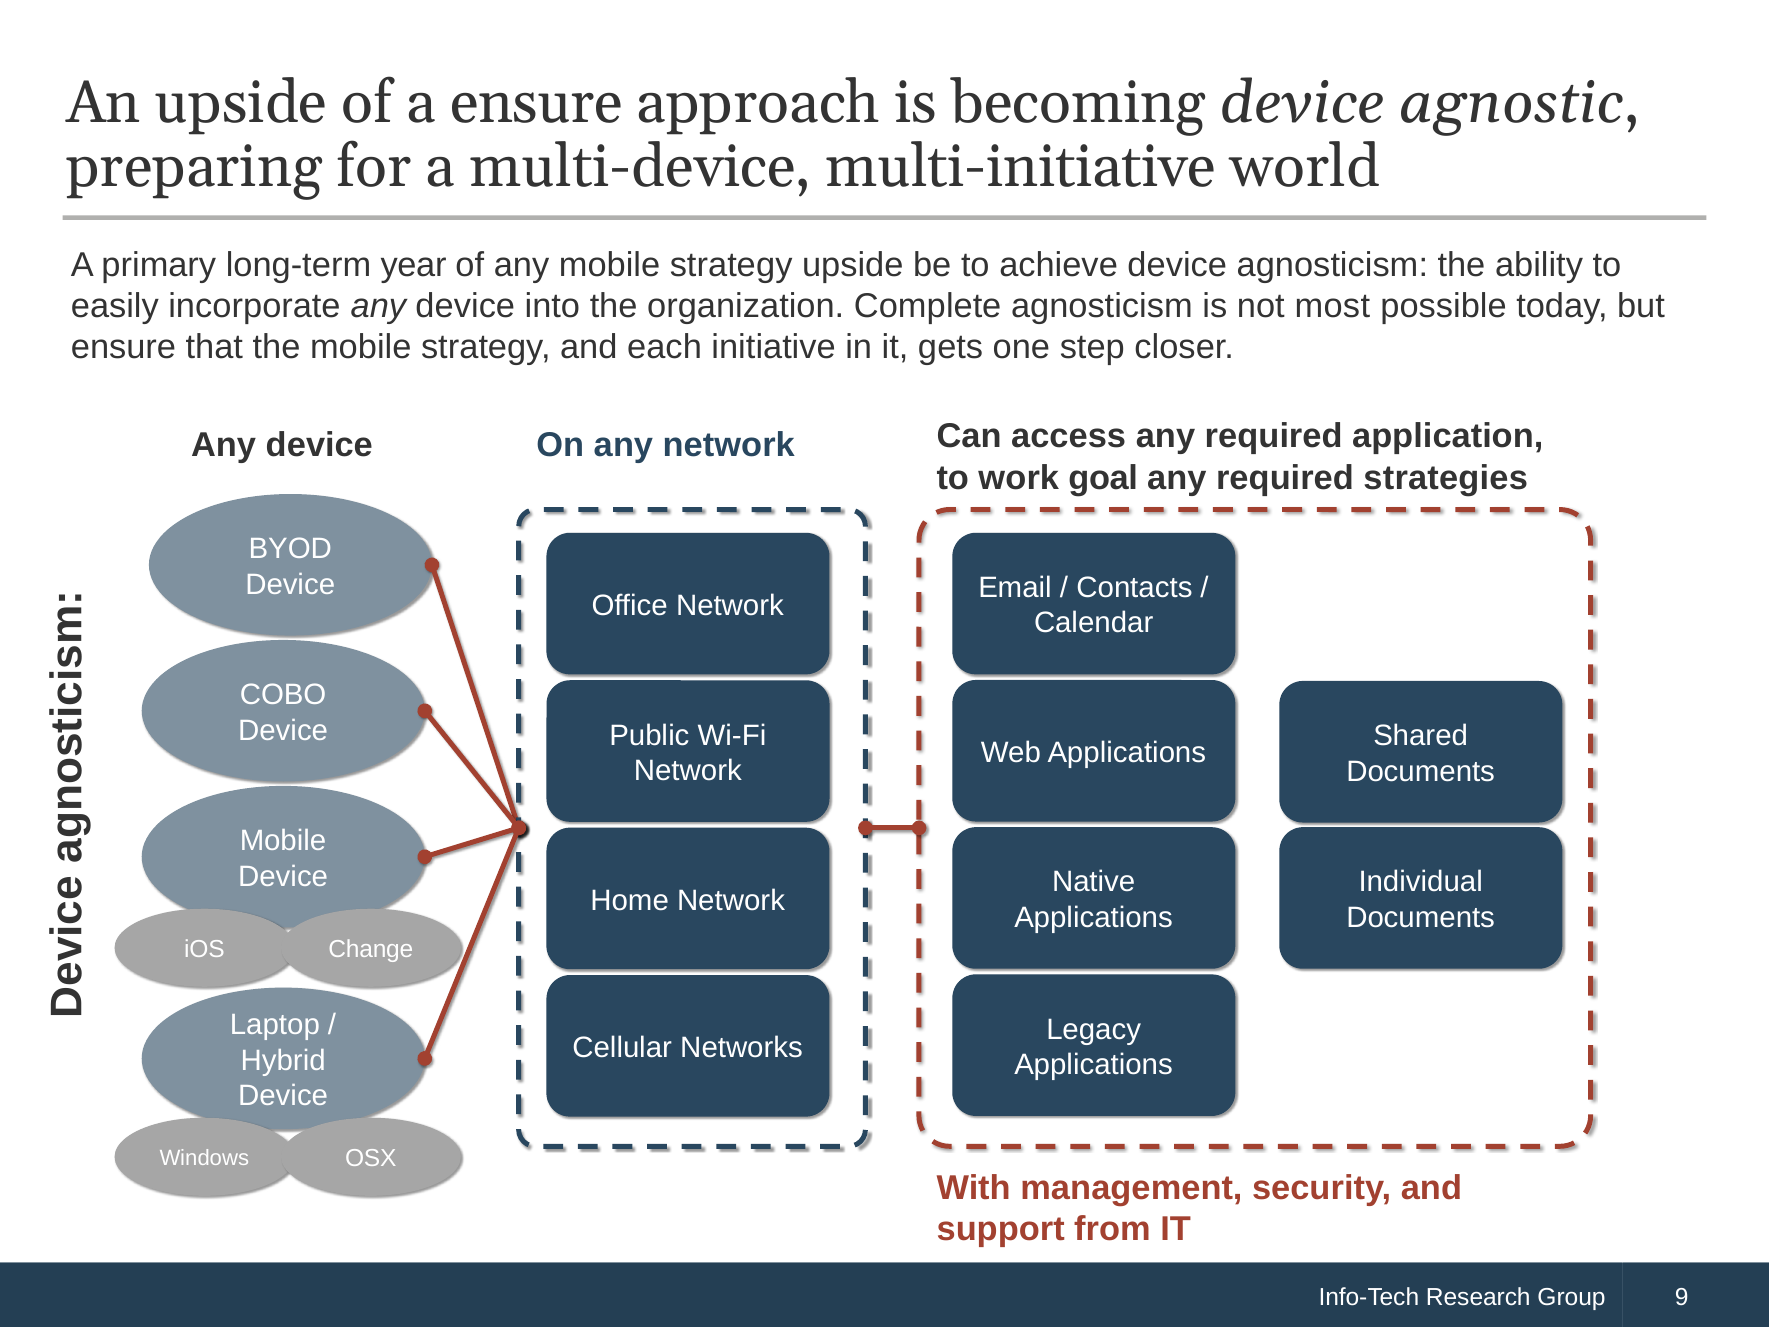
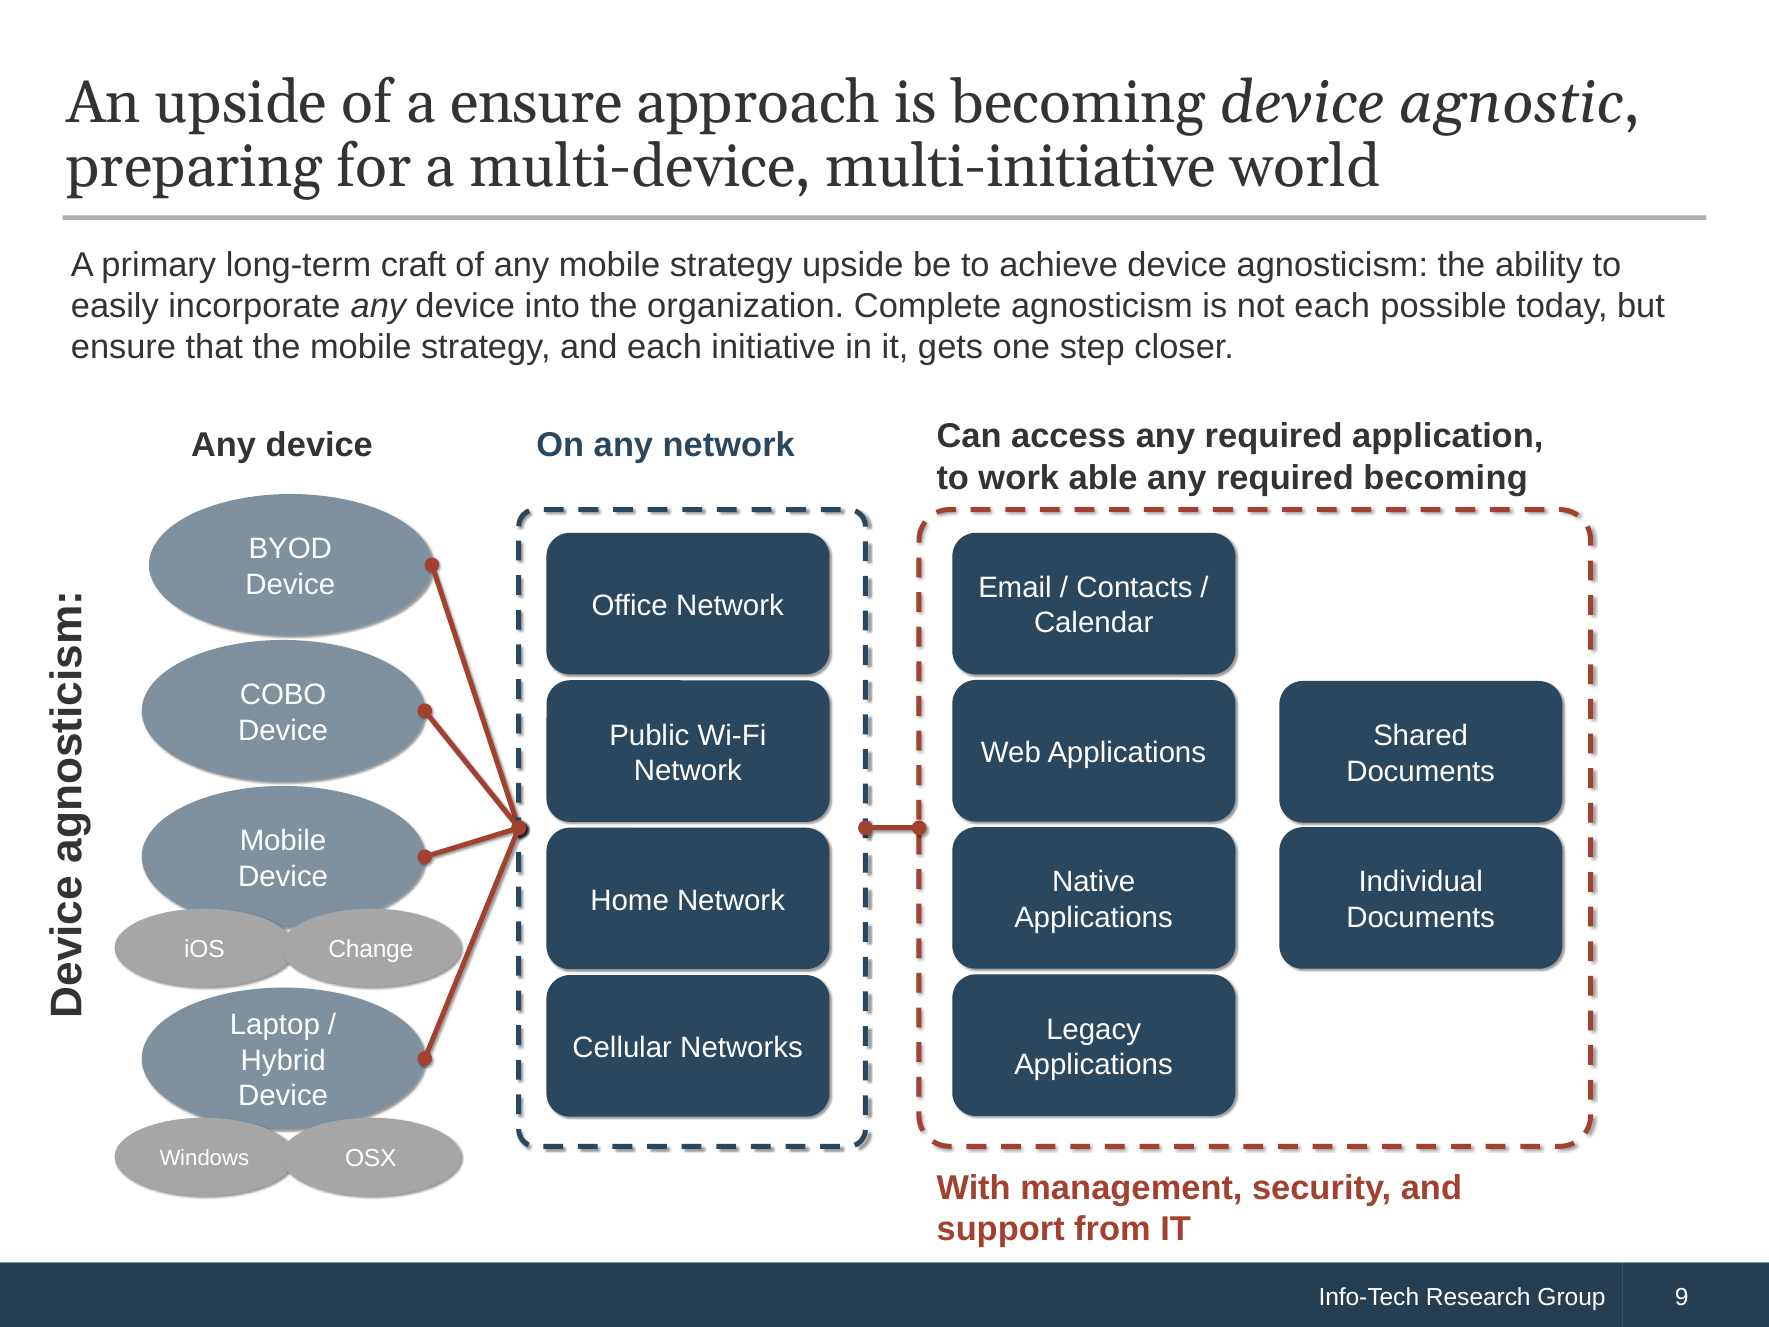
year: year -> craft
not most: most -> each
goal: goal -> able
required strategies: strategies -> becoming
